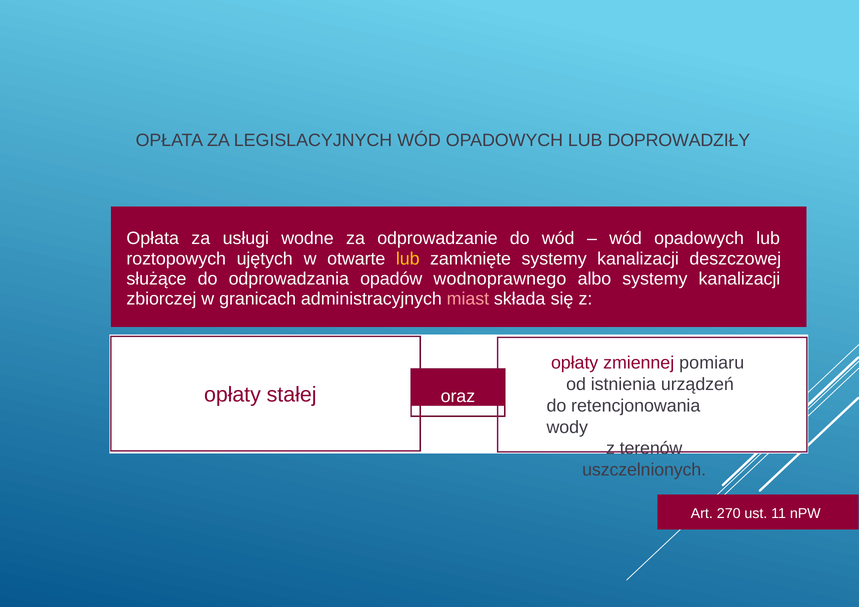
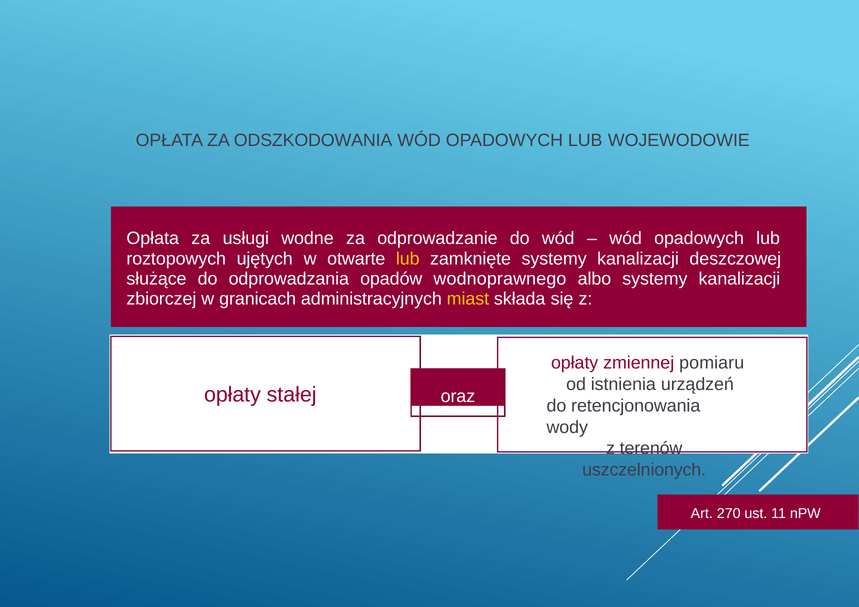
LEGISLACYJNYCH: LEGISLACYJNYCH -> ODSZKODOWANIA
DOPROWADZIŁY: DOPROWADZIŁY -> WOJEWODOWIE
miast colour: pink -> yellow
